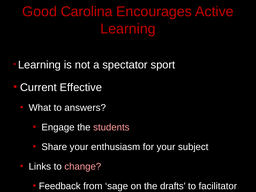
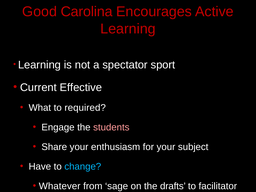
answers: answers -> required
Links: Links -> Have
change colour: pink -> light blue
Feedback: Feedback -> Whatever
